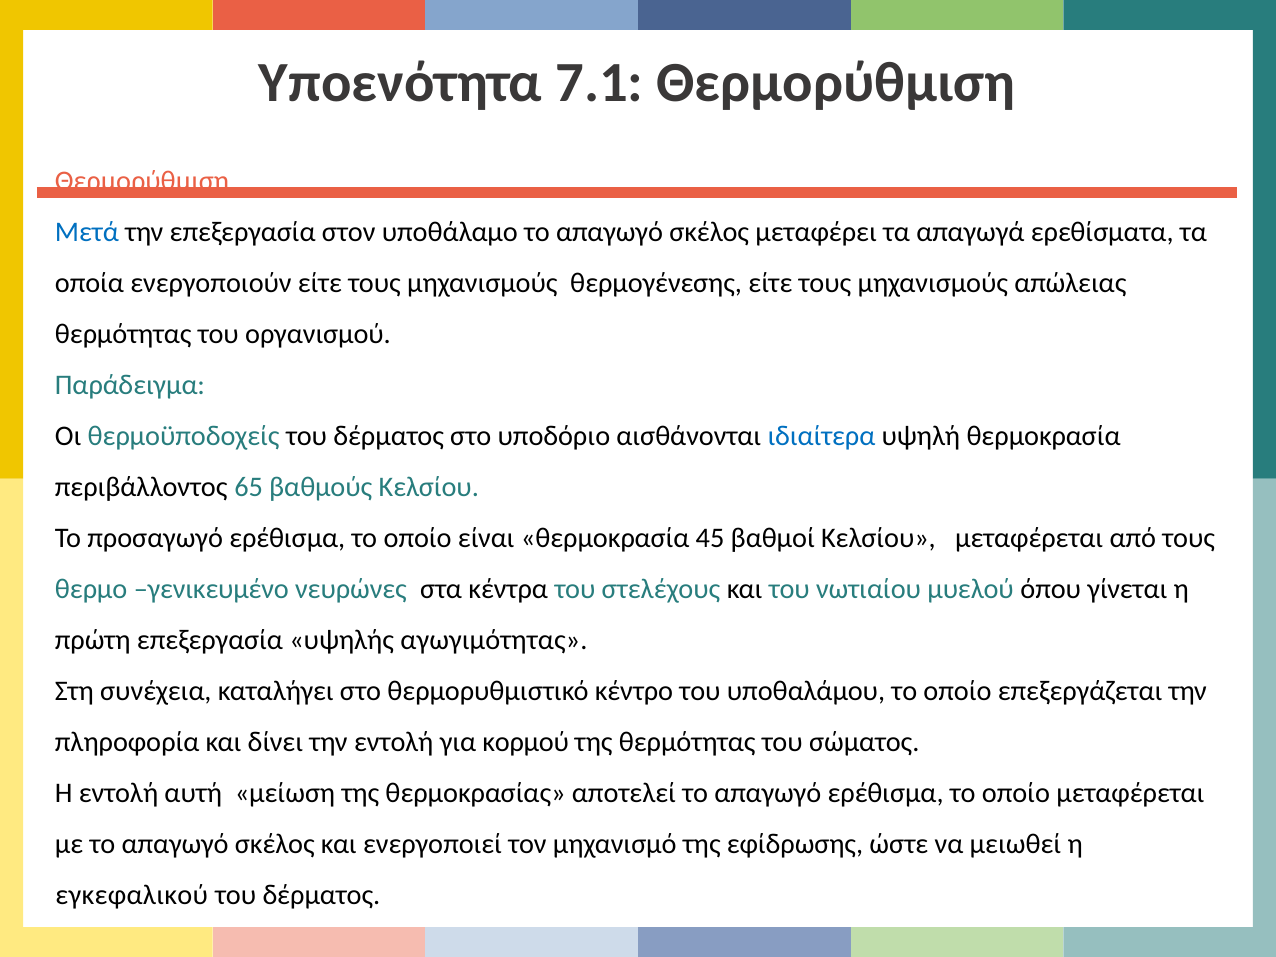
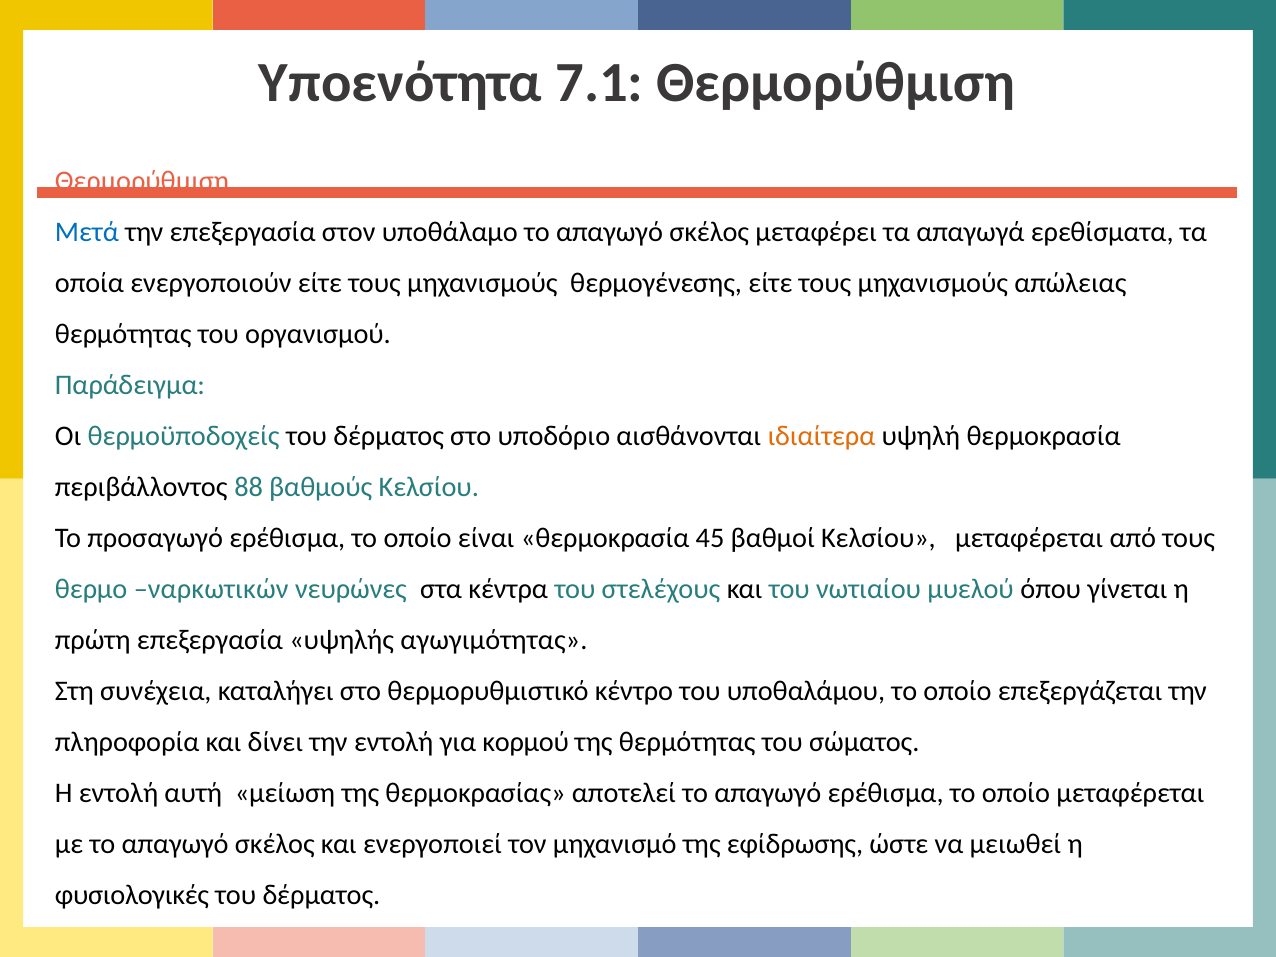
ιδιαίτερα colour: blue -> orange
65: 65 -> 88
γενικευμένο: γενικευμένο -> ναρκωτικών
εγκεφαλικού: εγκεφαλικού -> φυσιολογικές
